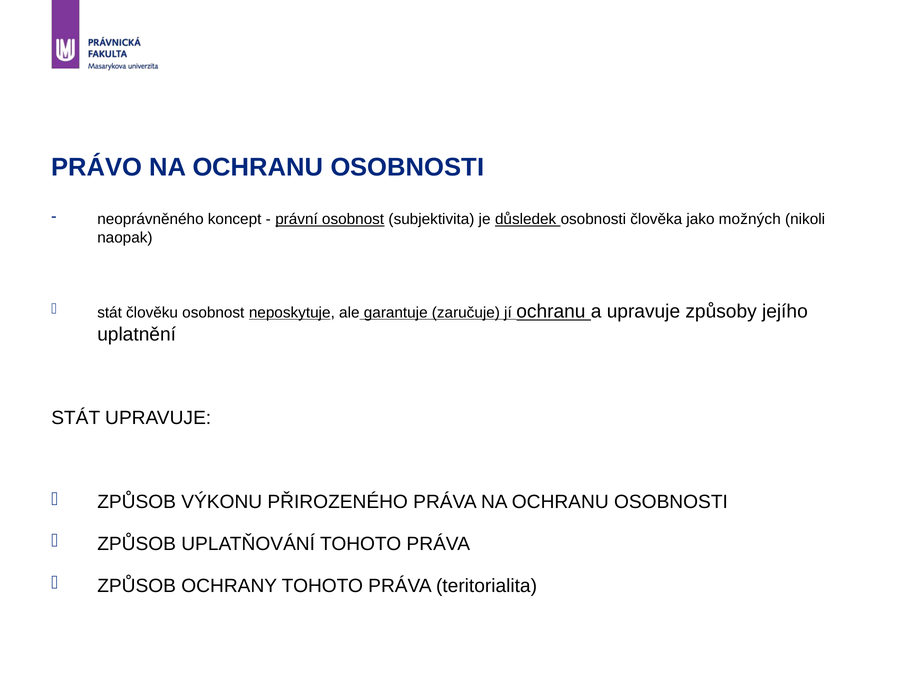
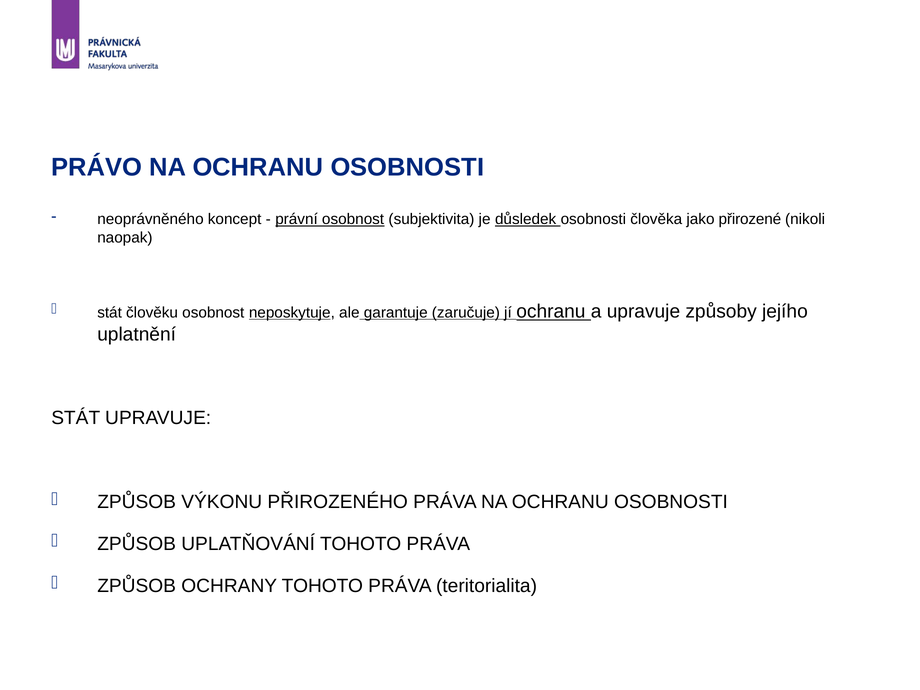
možných: možných -> přirozené
